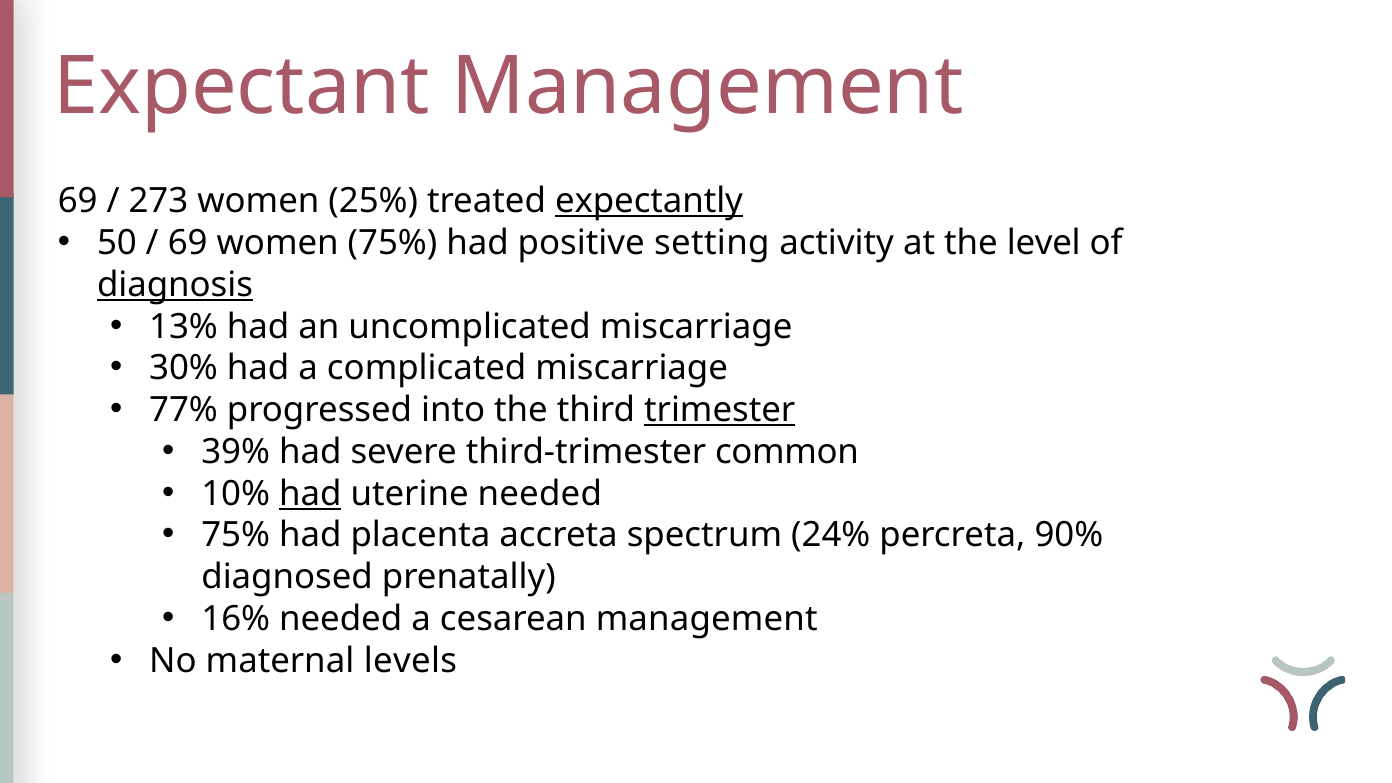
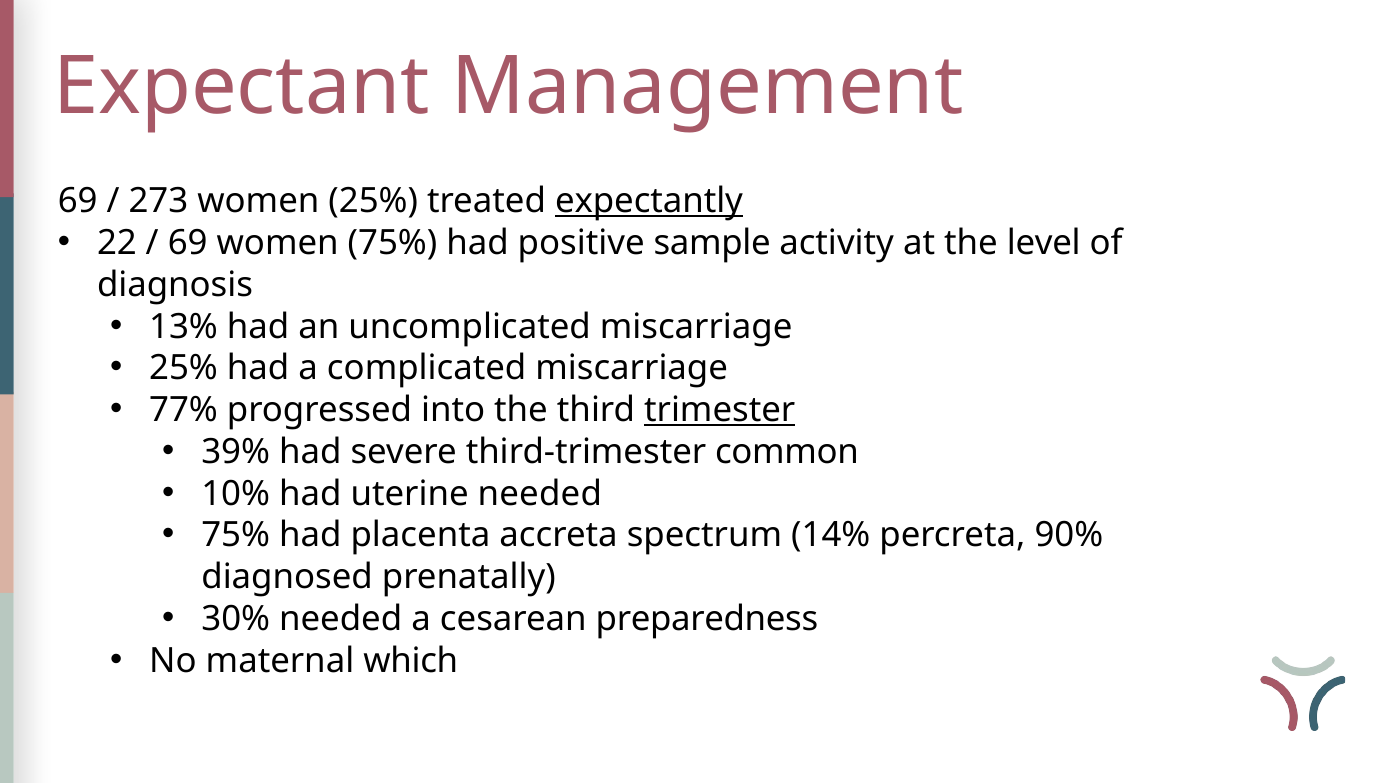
50: 50 -> 22
setting: setting -> sample
diagnosis underline: present -> none
30% at (184, 368): 30% -> 25%
had at (310, 494) underline: present -> none
24%: 24% -> 14%
16%: 16% -> 30%
cesarean management: management -> preparedness
levels: levels -> which
